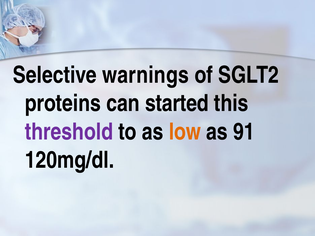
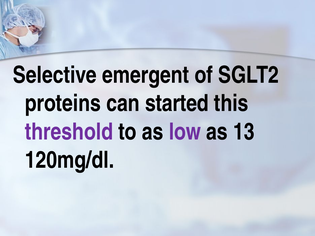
warnings: warnings -> emergent
low colour: orange -> purple
91: 91 -> 13
